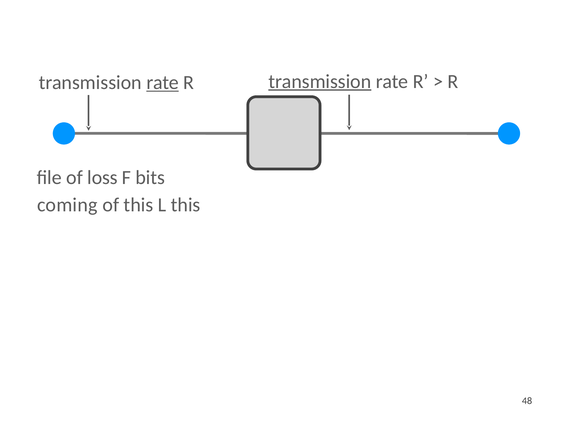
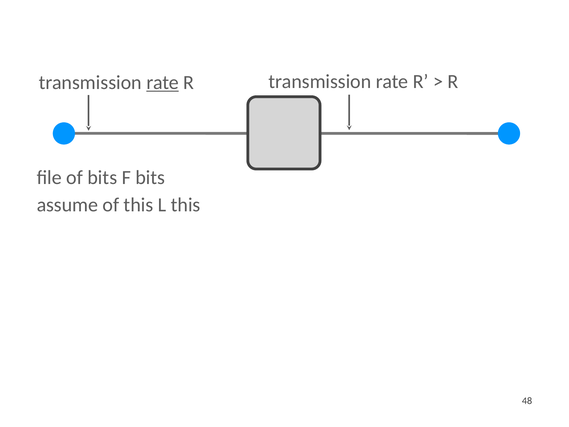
transmission at (320, 81) underline: present -> none
of loss: loss -> bits
coming: coming -> assume
